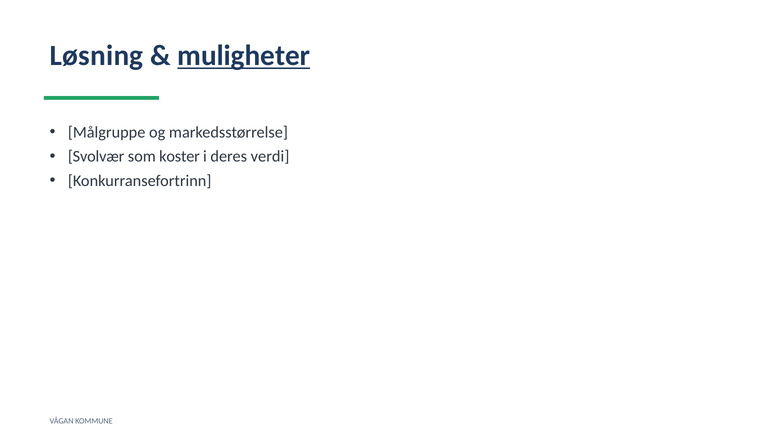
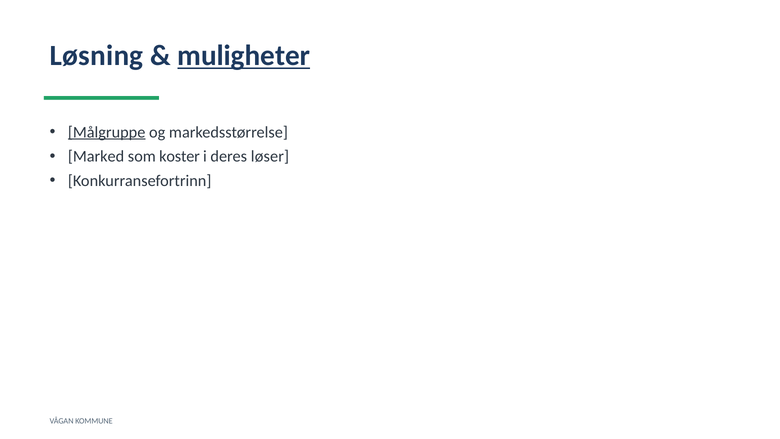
Målgruppe underline: none -> present
Svolvær: Svolvær -> Marked
verdi: verdi -> løser
